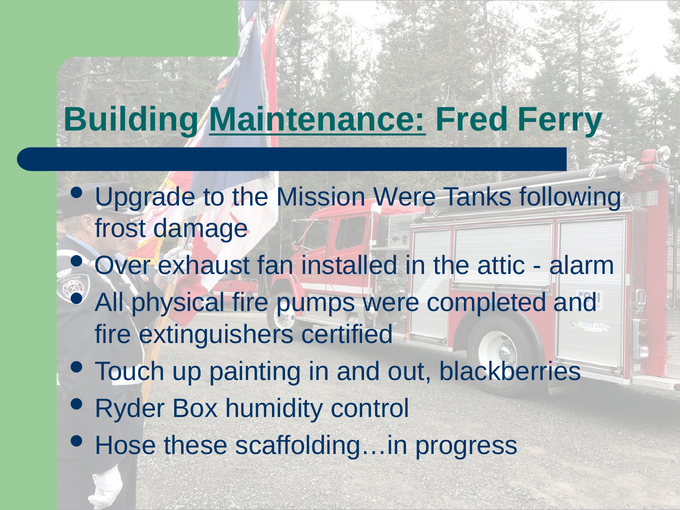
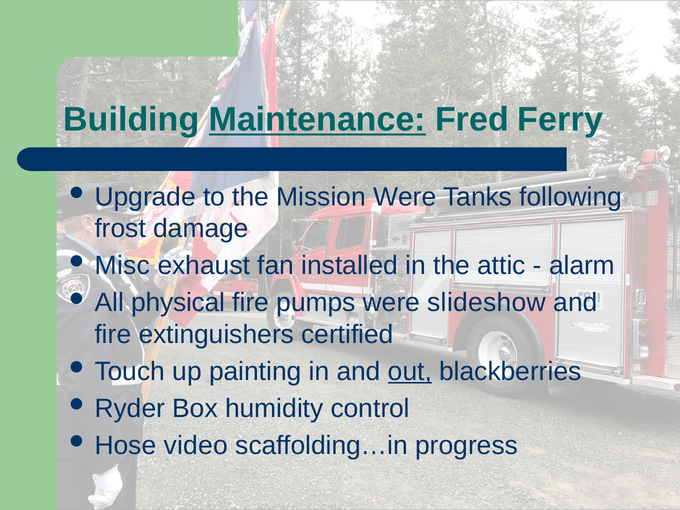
Over: Over -> Misc
completed: completed -> slideshow
out underline: none -> present
these: these -> video
